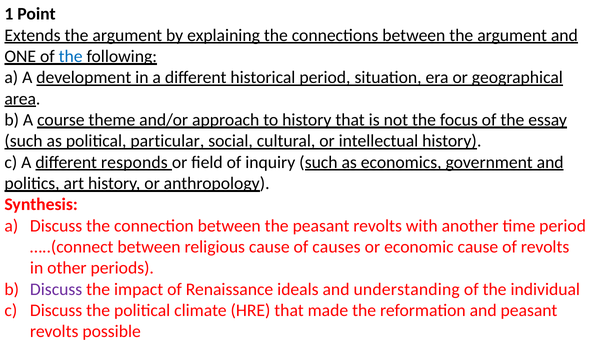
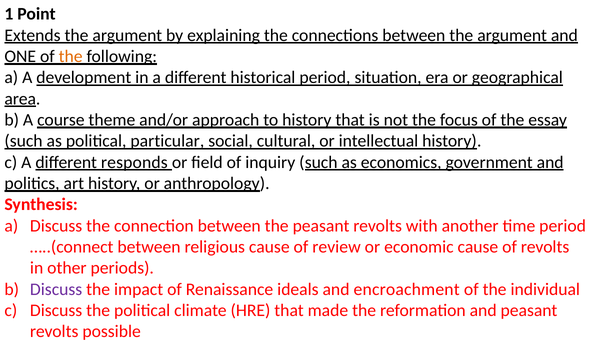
the at (71, 56) colour: blue -> orange
causes: causes -> review
understanding: understanding -> encroachment
